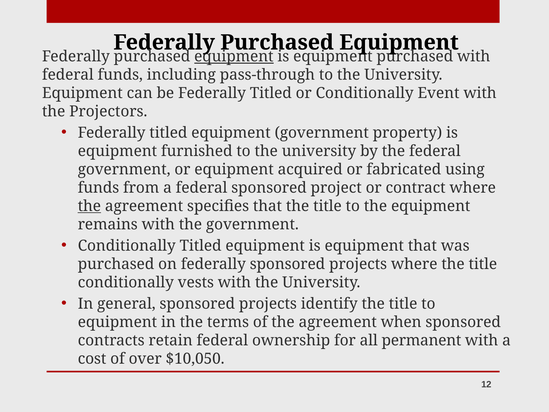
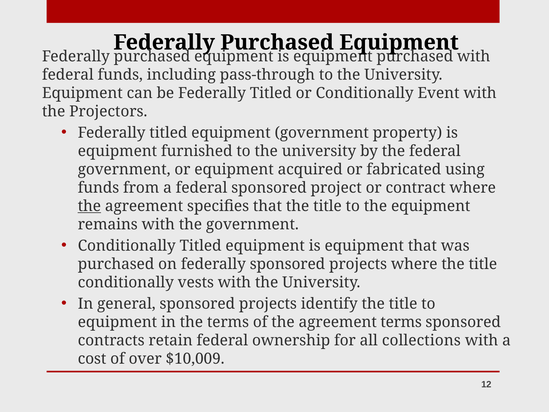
equipment at (234, 56) underline: present -> none
agreement when: when -> terms
permanent: permanent -> collections
$10,050: $10,050 -> $10,009
